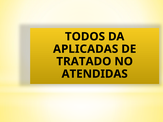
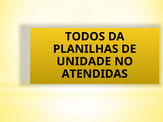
APLICADAS: APLICADAS -> PLANILHAS
TRATADO: TRATADO -> UNIDADE
